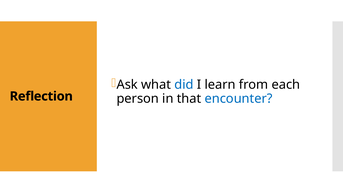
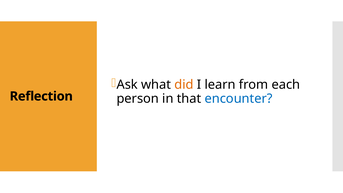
did colour: blue -> orange
